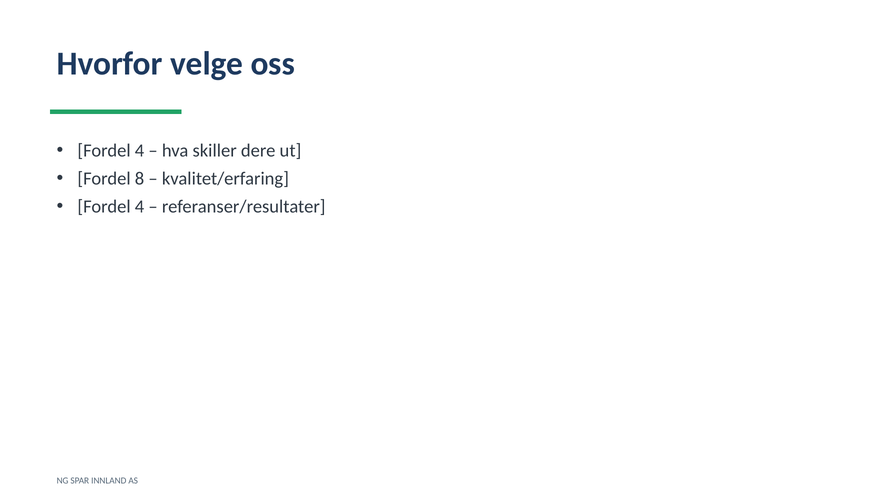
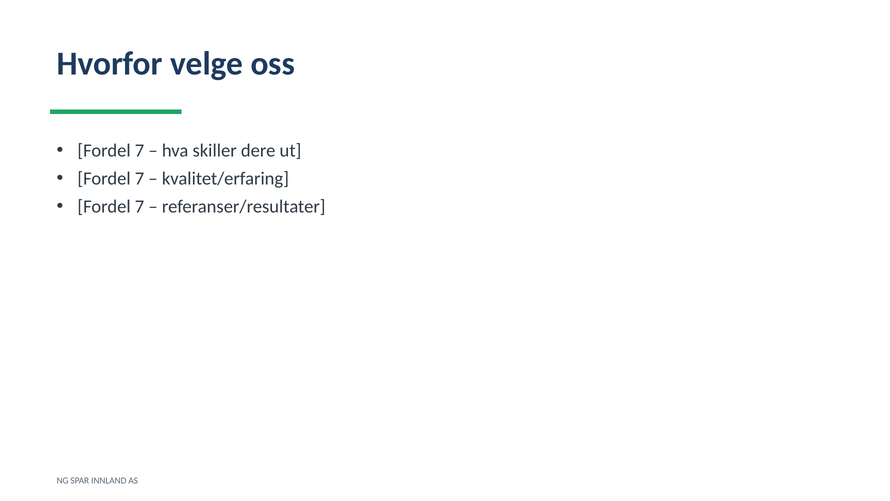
4 at (140, 151): 4 -> 7
8 at (140, 179): 8 -> 7
4 at (140, 206): 4 -> 7
